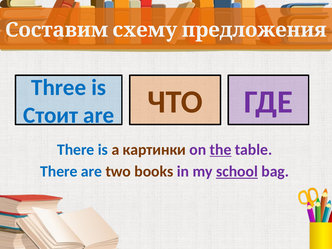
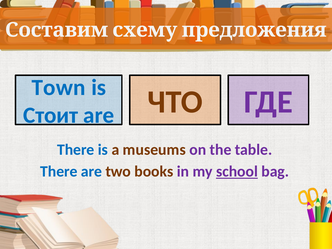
Three: Three -> Town
картинки: картинки -> museums
the underline: present -> none
